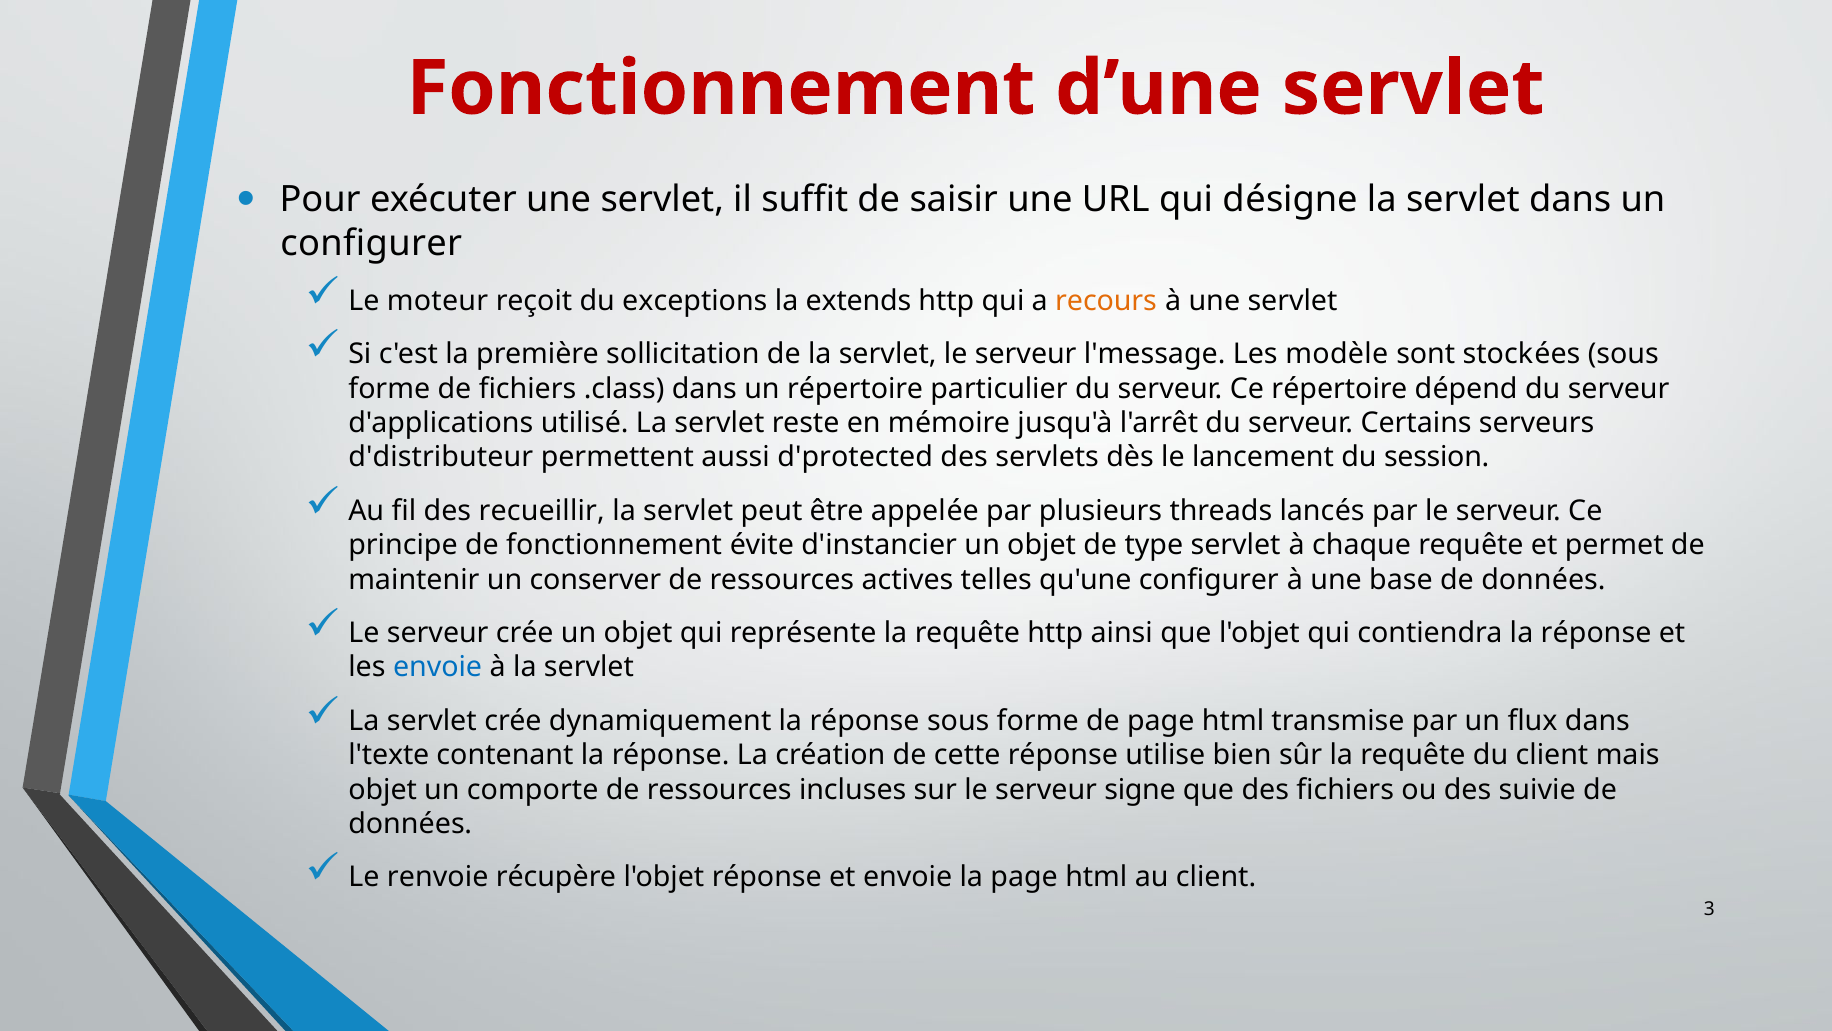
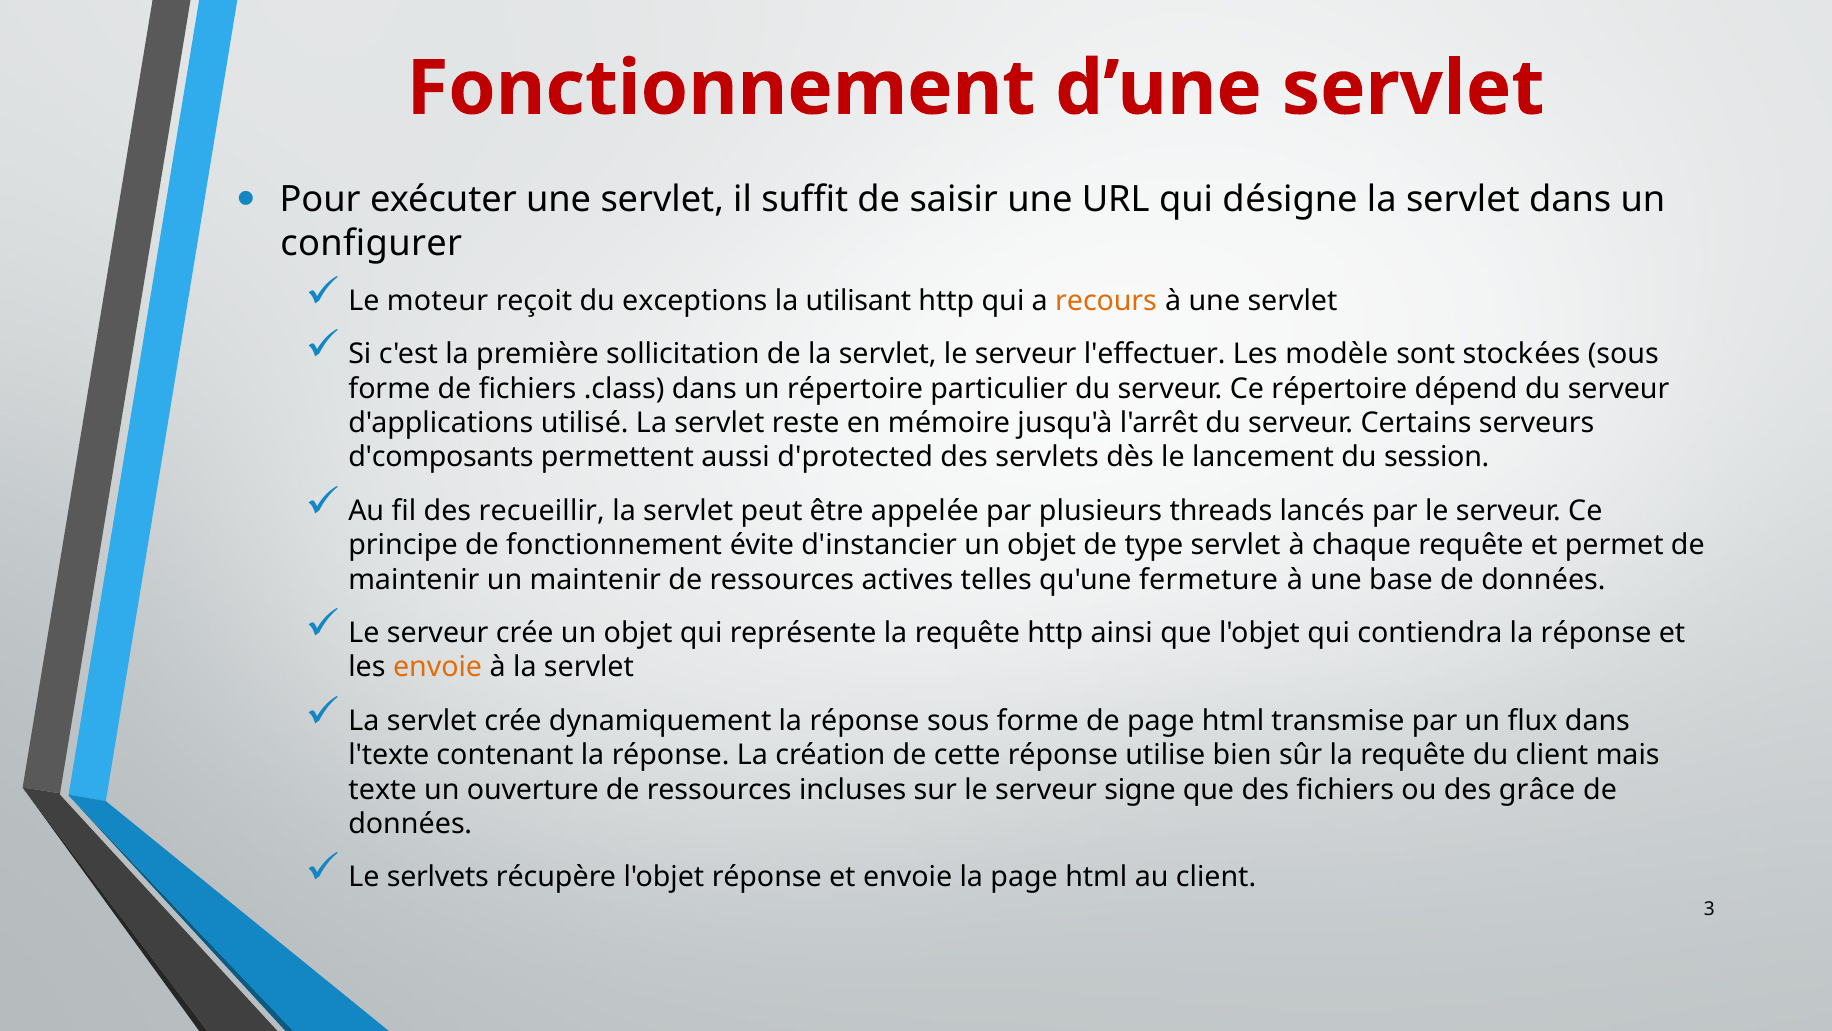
extends: extends -> utilisant
l'message: l'message -> l'effectuer
d'distributeur: d'distributeur -> d'composants
un conserver: conserver -> maintenir
qu'une configurer: configurer -> fermeture
envoie at (438, 667) colour: blue -> orange
objet at (383, 789): objet -> texte
comporte: comporte -> ouverture
suivie: suivie -> grâce
renvoie: renvoie -> serlvets
